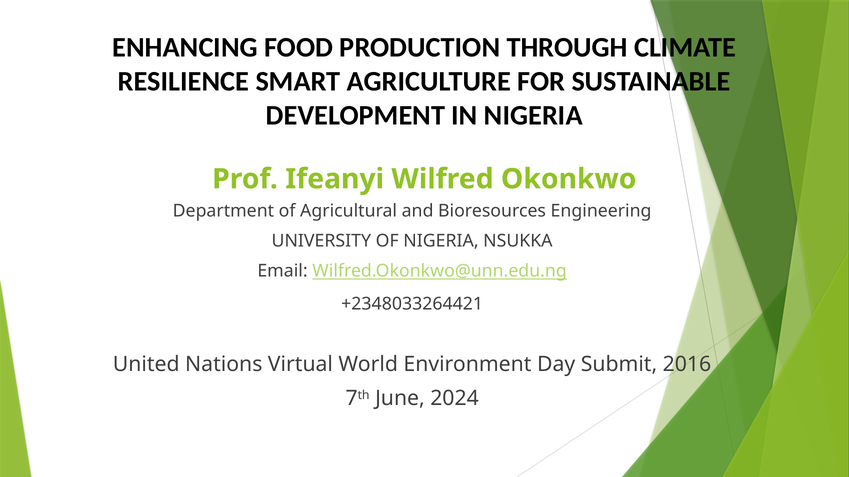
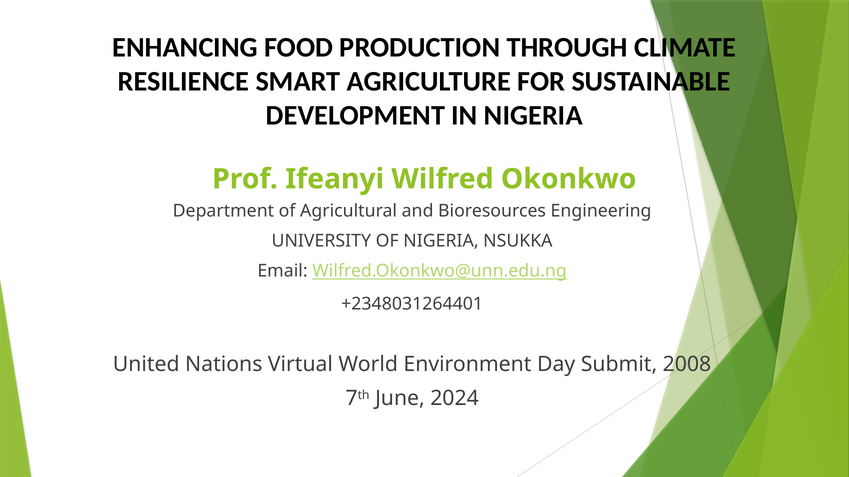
+2348033264421: +2348033264421 -> +2348031264401
2016: 2016 -> 2008
